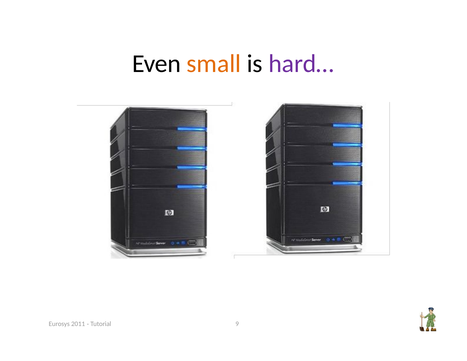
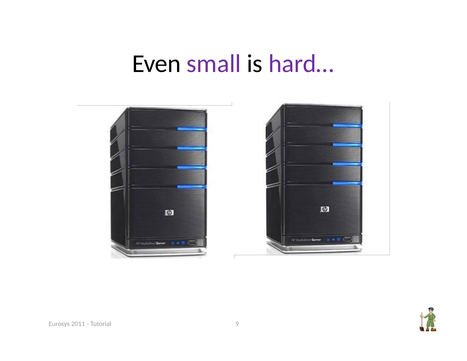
small colour: orange -> purple
